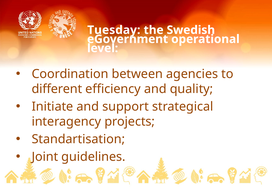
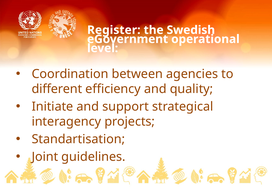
Tuesday: Tuesday -> Register
